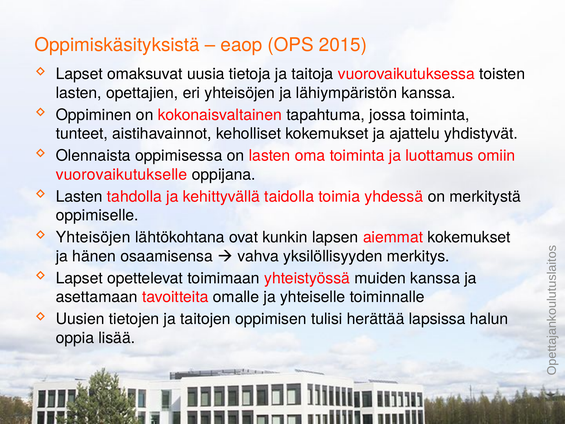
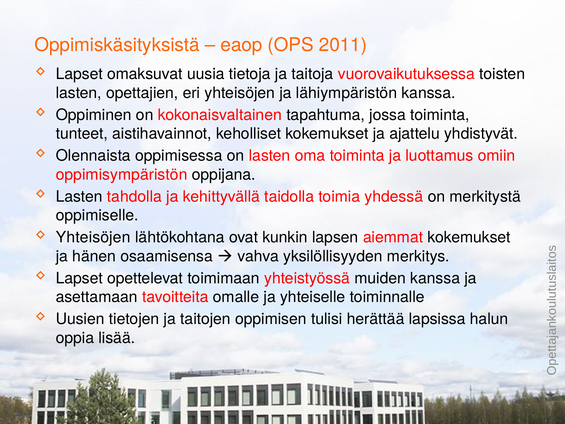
2015: 2015 -> 2011
vuorovaikutukselle: vuorovaikutukselle -> oppimisympäristön
